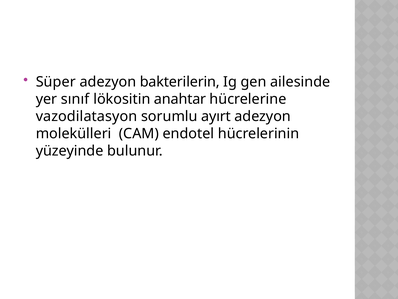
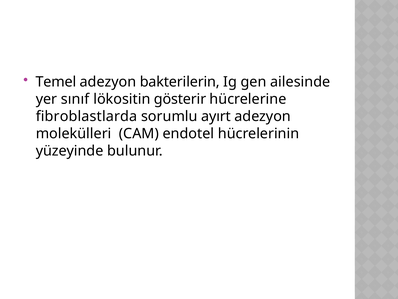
Süper: Süper -> Temel
anahtar: anahtar -> gösterir
vazodilatasyon: vazodilatasyon -> fibroblastlarda
